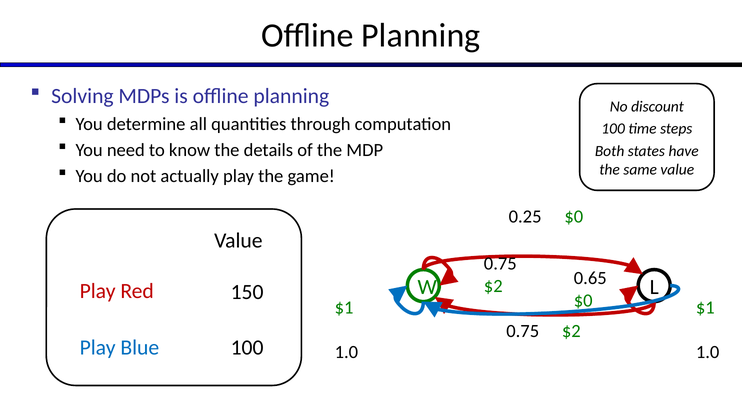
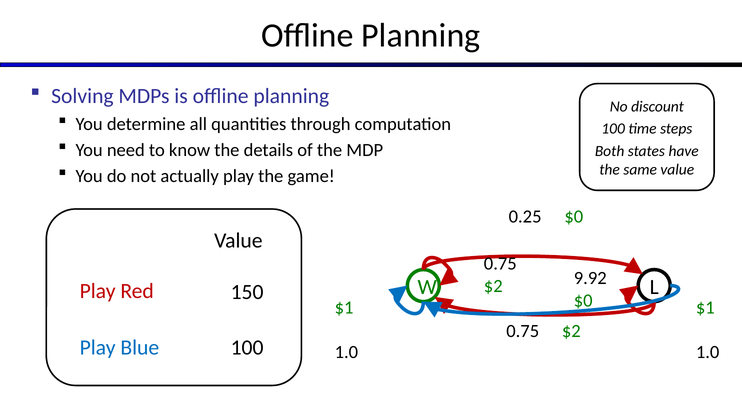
0.65: 0.65 -> 9.92
